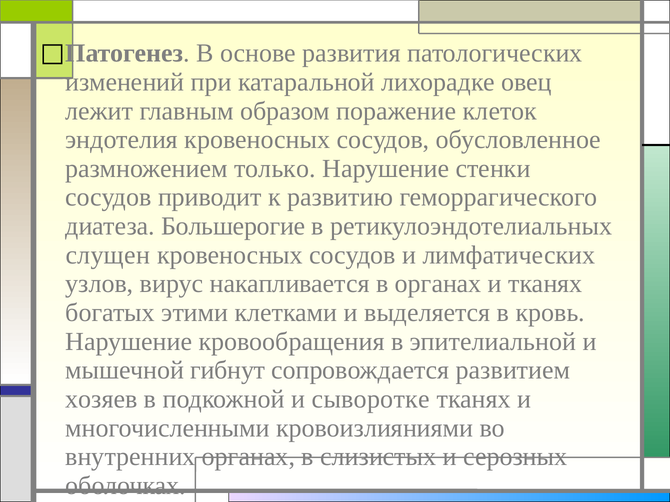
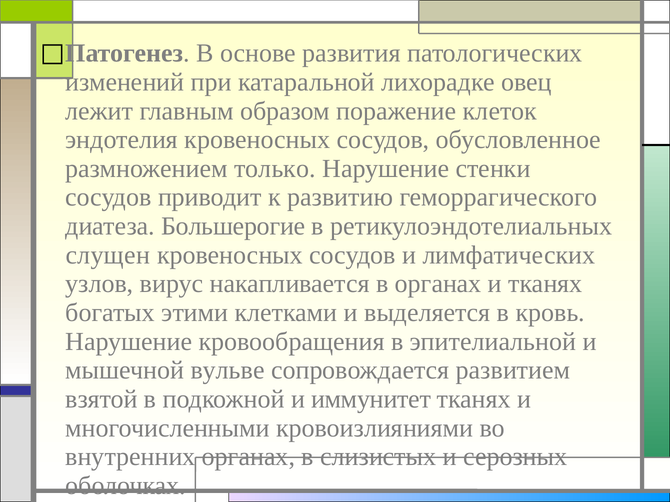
гибнут: гибнут -> вульве
хозяев: хозяев -> взятой
сыворотке: сыворотке -> иммунитет
